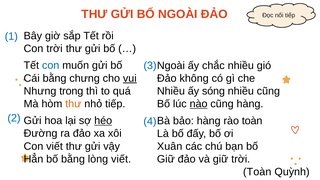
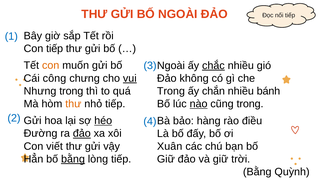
Con trời: trời -> tiếp
con at (51, 66) colour: blue -> orange
chắc underline: none -> present
Cái bằng: bằng -> công
Nhiều at (171, 91): Nhiều -> Trong
sóng: sóng -> chắn
nhiều cũng: cũng -> bánh
cũng hàng: hàng -> trong
rào toàn: toàn -> điều
đảo at (82, 134) underline: none -> present
bằng at (73, 159) underline: none -> present
lòng viết: viết -> tiếp
Toàn at (257, 172): Toàn -> Bằng
